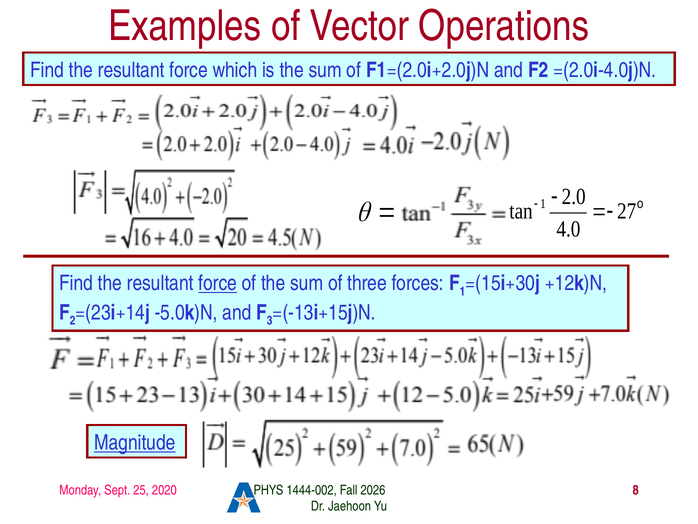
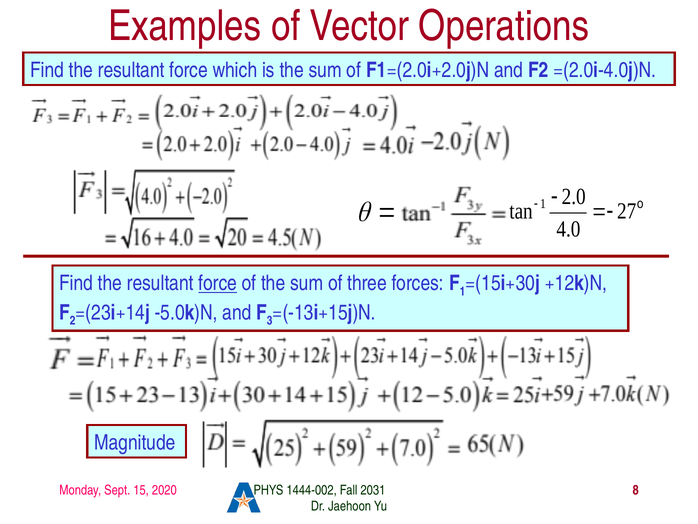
Magnitude underline: present -> none
25: 25 -> 15
2026: 2026 -> 2031
